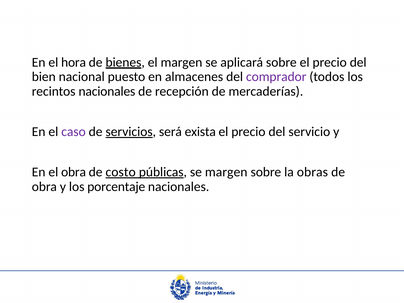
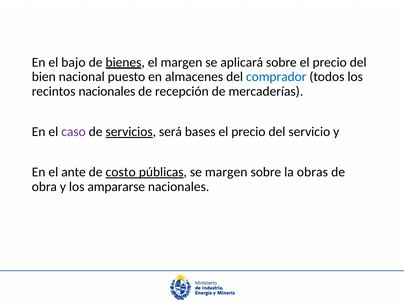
hora: hora -> bajo
comprador colour: purple -> blue
exista: exista -> bases
el obra: obra -> ante
porcentaje: porcentaje -> ampararse
